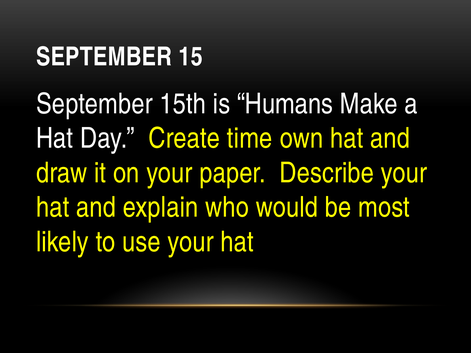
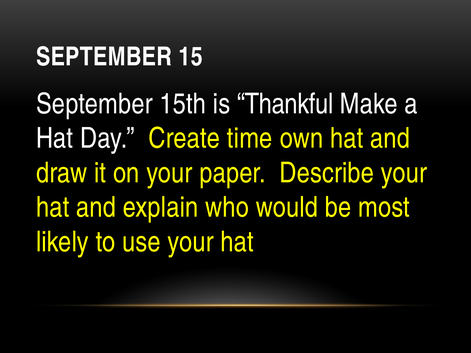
Humans: Humans -> Thankful
